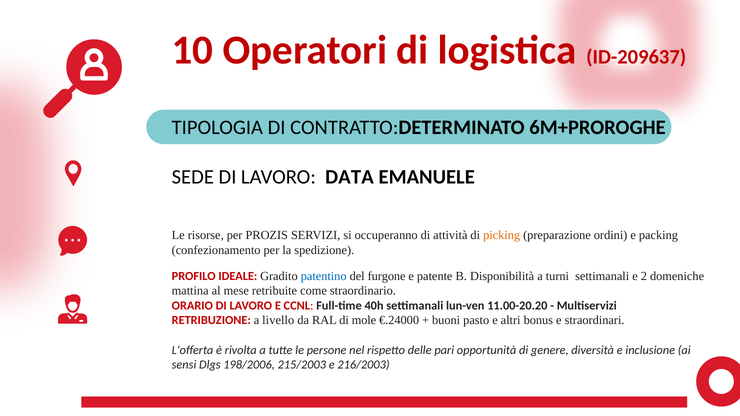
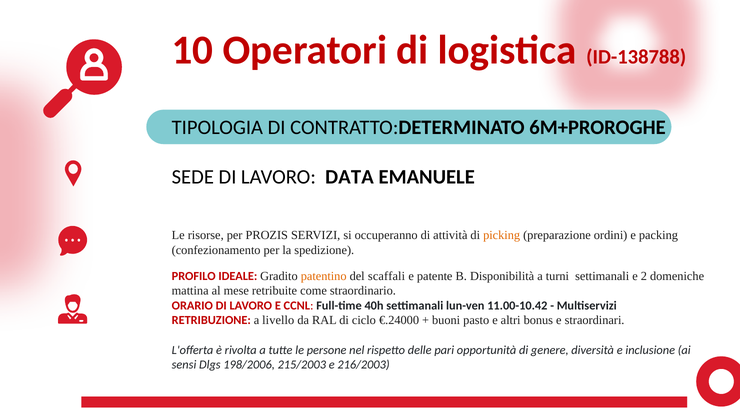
ID-209637: ID-209637 -> ID-138788
patentino colour: blue -> orange
furgone: furgone -> scaffali
11.00-20.20: 11.00-20.20 -> 11.00-10.42
mole: mole -> ciclo
